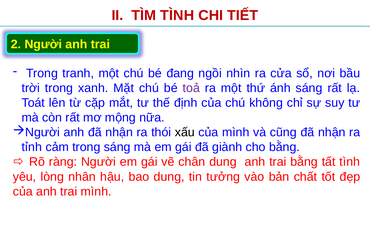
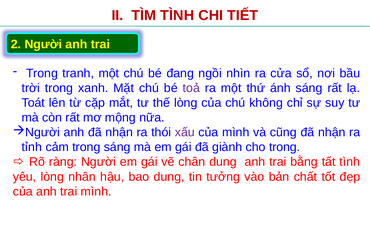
thế định: định -> lòng
xấu colour: black -> purple
cho bằng: bằng -> trong
